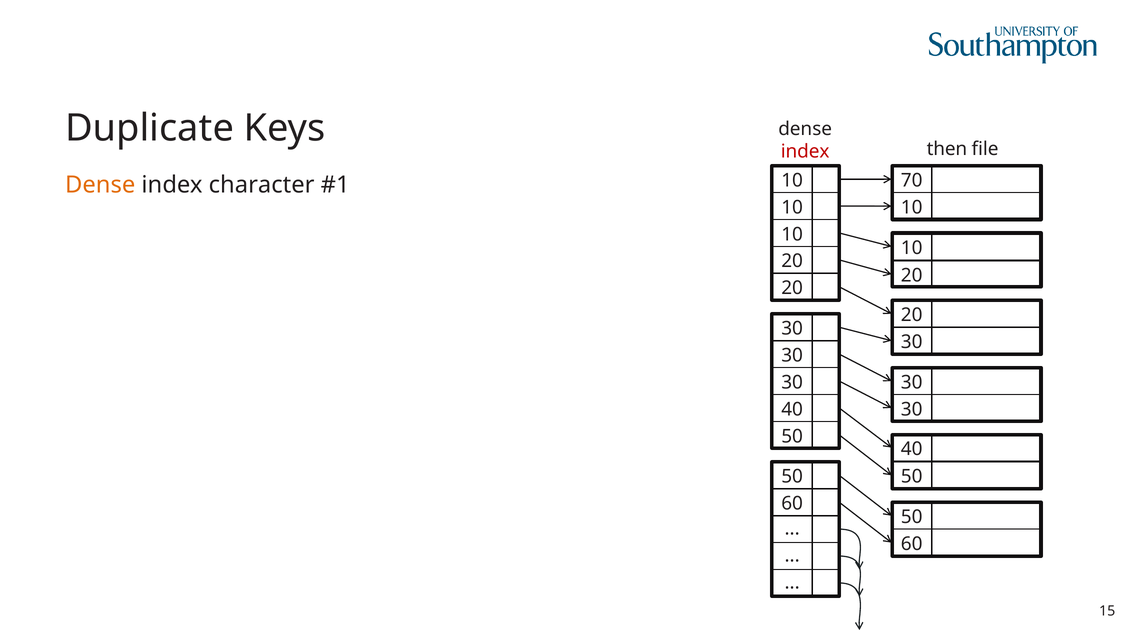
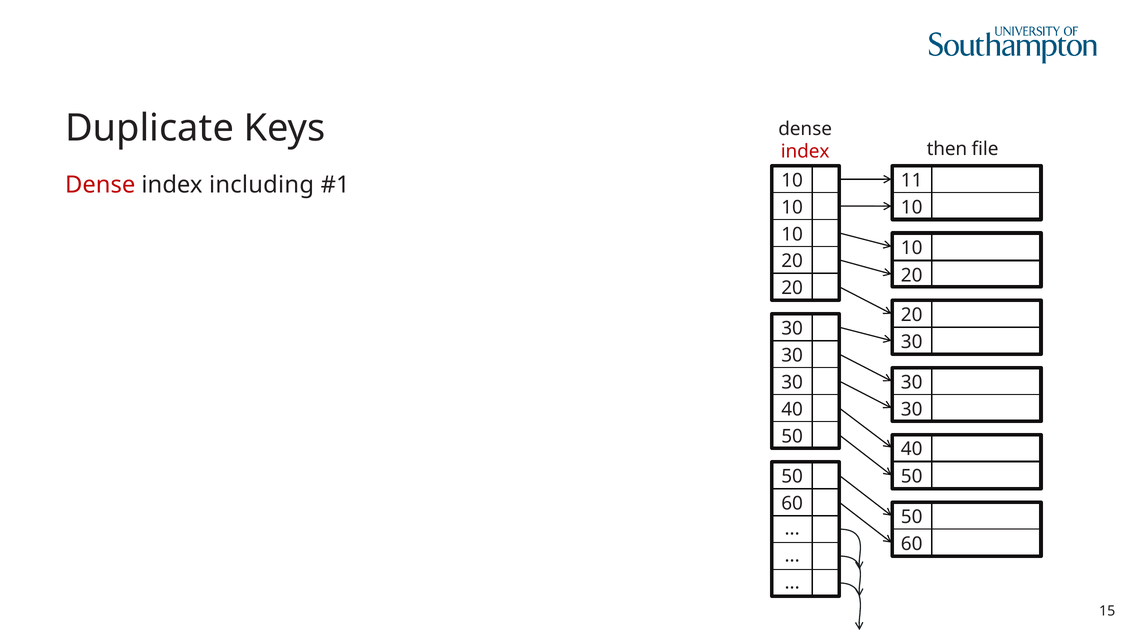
Dense at (100, 185) colour: orange -> red
character: character -> including
70: 70 -> 11
